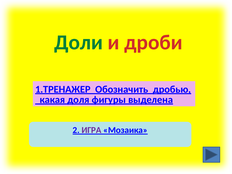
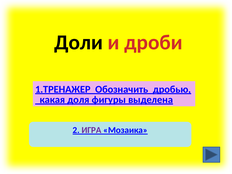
Доли colour: green -> black
